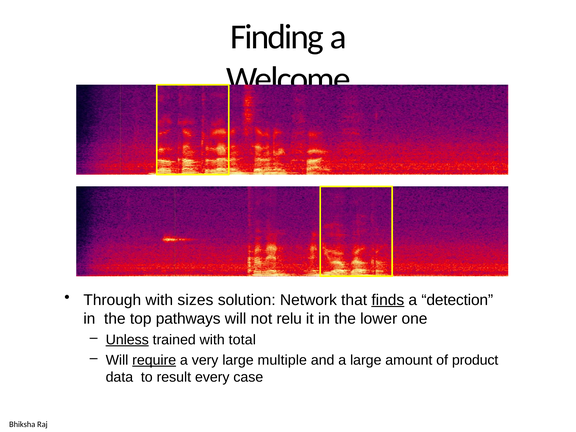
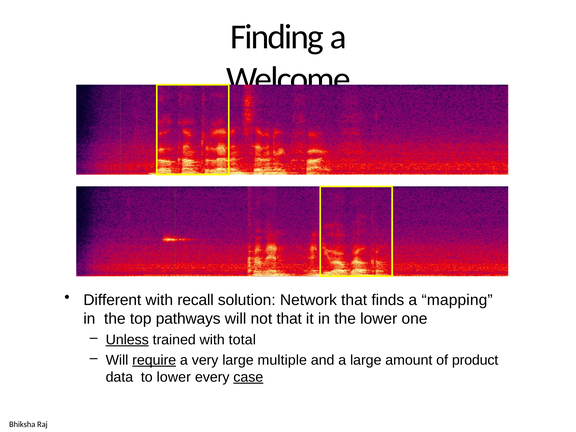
Through: Through -> Different
sizes: sizes -> recall
finds underline: present -> none
detection: detection -> mapping
not relu: relu -> that
to result: result -> lower
case underline: none -> present
